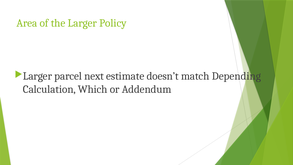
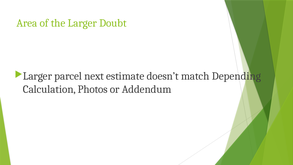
Policy: Policy -> Doubt
Which: Which -> Photos
